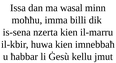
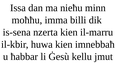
wasal: wasal -> nieħu
